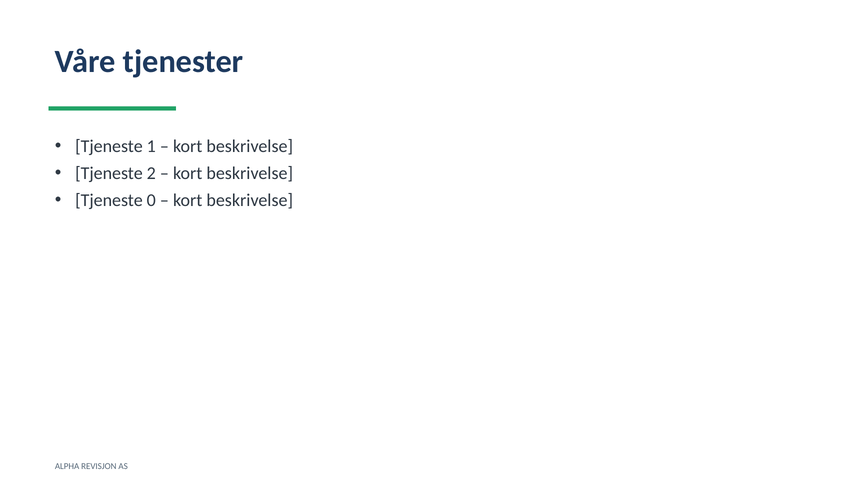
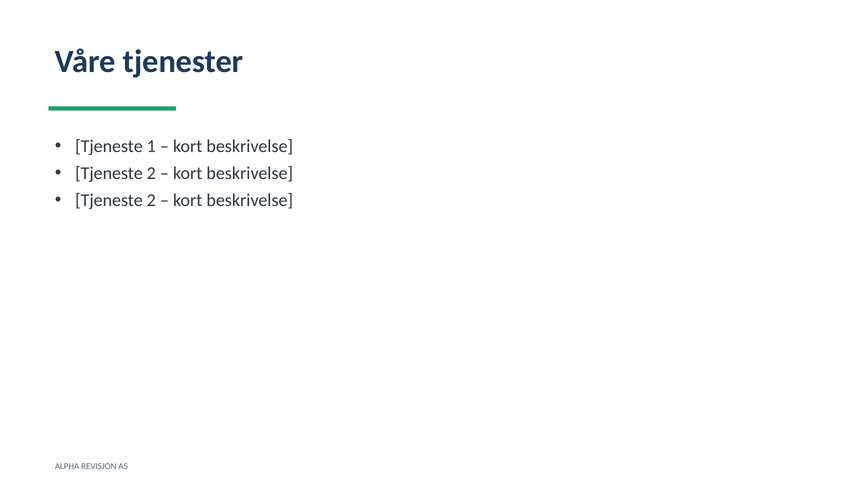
0 at (151, 200): 0 -> 2
